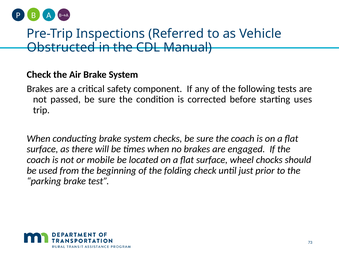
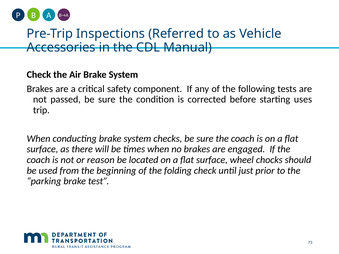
Obstructed: Obstructed -> Accessories
mobile: mobile -> reason
